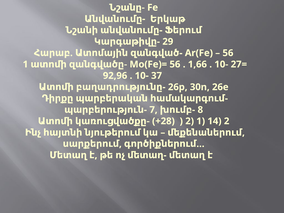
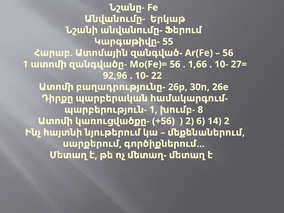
29: 29 -> 55
37: 37 -> 22
7 at (153, 110): 7 -> 1
+28: +28 -> +56
2 1: 1 -> 6
